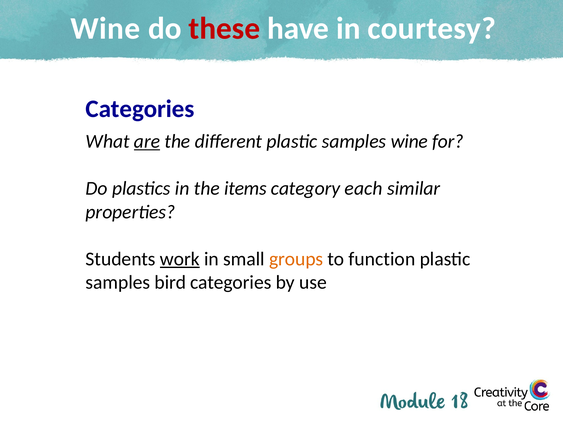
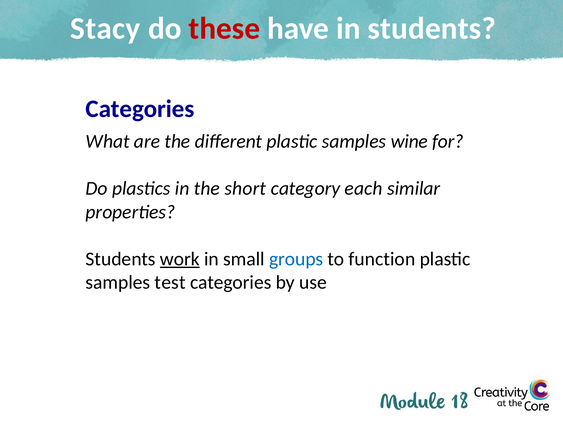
Wine at (105, 28): Wine -> Stacy
in courtesy: courtesy -> students
are underline: present -> none
items: items -> short
groups colour: orange -> blue
bird: bird -> test
